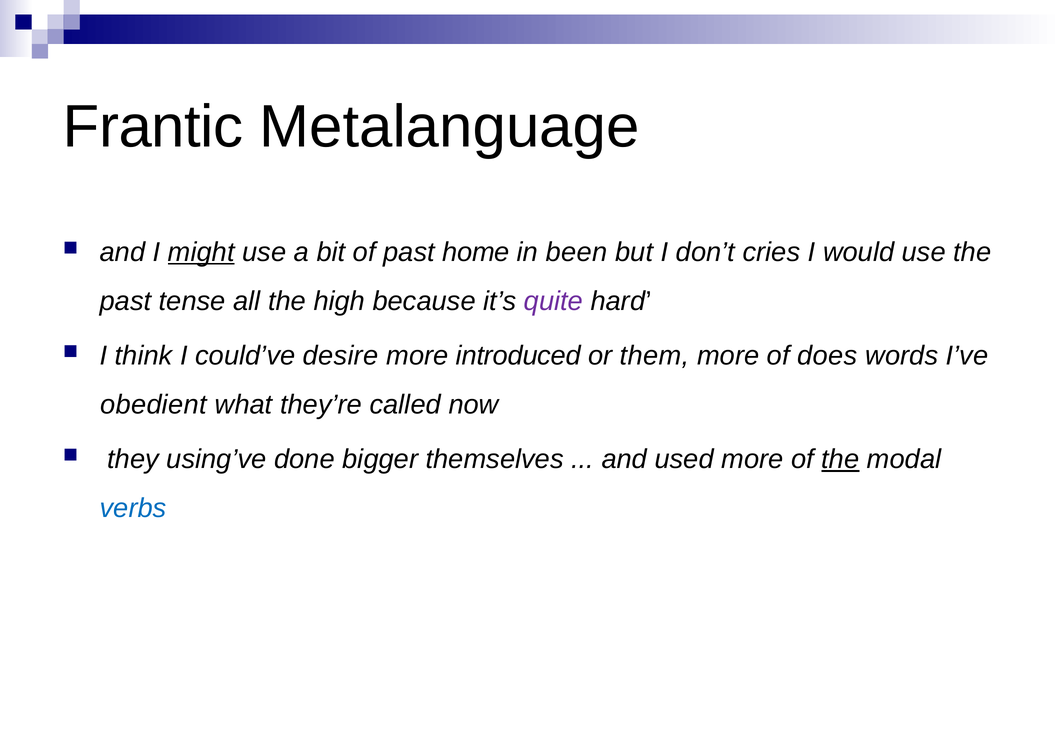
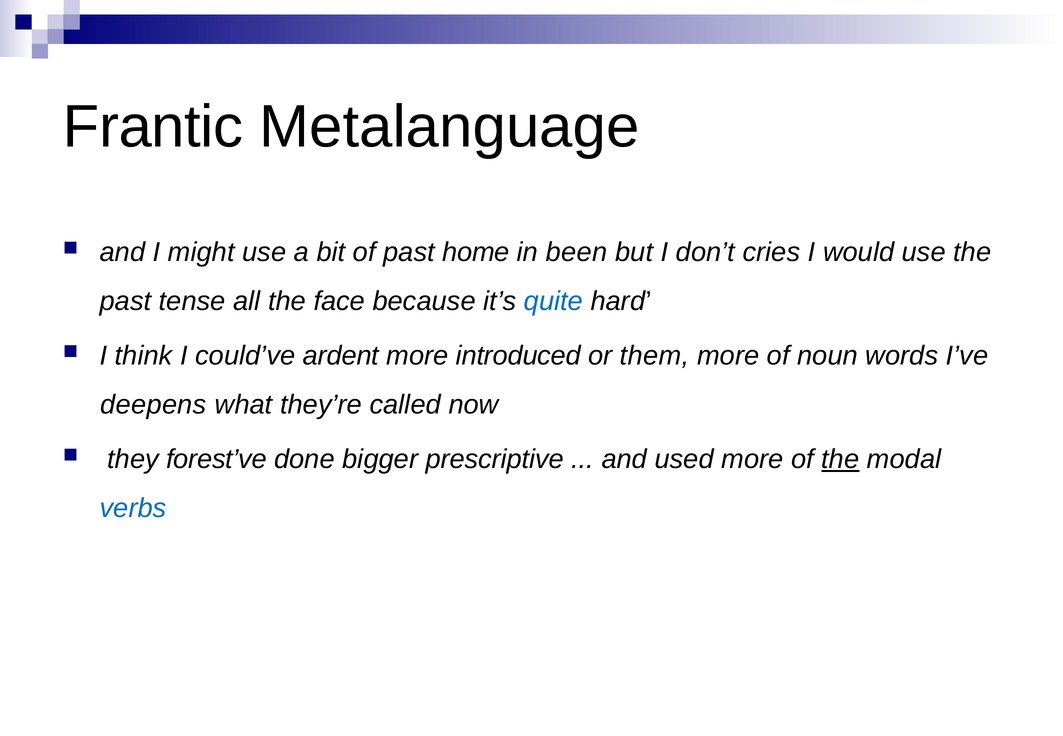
might underline: present -> none
high: high -> face
quite colour: purple -> blue
desire: desire -> ardent
does: does -> noun
obedient: obedient -> deepens
using’ve: using’ve -> forest’ve
themselves: themselves -> prescriptive
